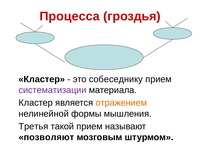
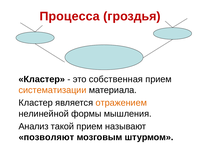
собеседнику: собеседнику -> собственная
систематизации colour: purple -> orange
Третья: Третья -> Анализ
